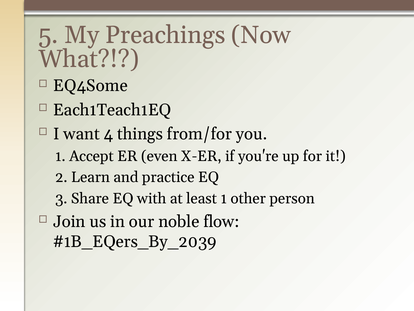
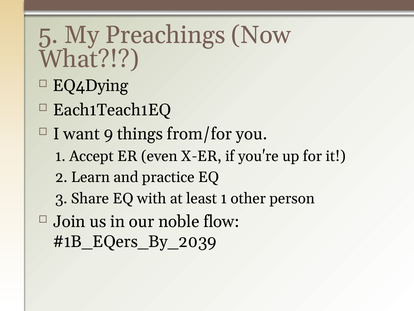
EQ4Some: EQ4Some -> EQ4Dying
4: 4 -> 9
